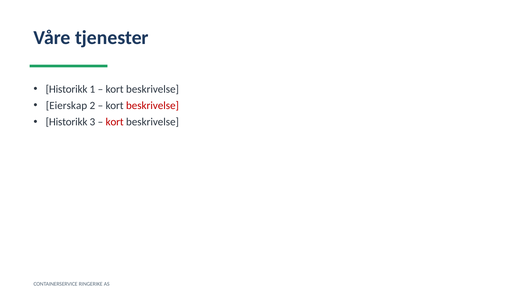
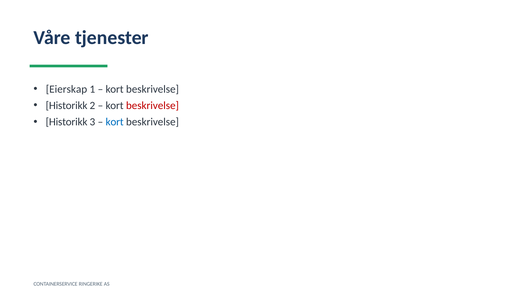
Historikk at (67, 89): Historikk -> Eierskap
Eierskap at (67, 106): Eierskap -> Historikk
kort at (115, 122) colour: red -> blue
